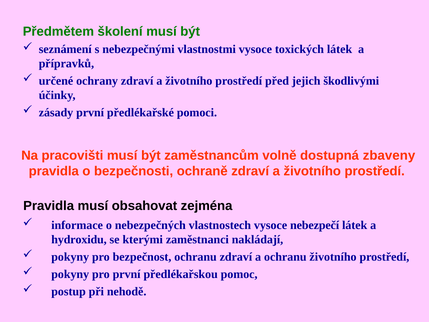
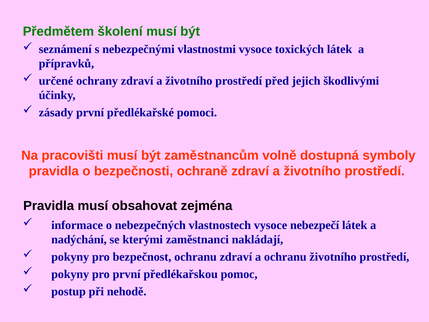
zbaveny: zbaveny -> symboly
hydroxidu: hydroxidu -> nadýchání
